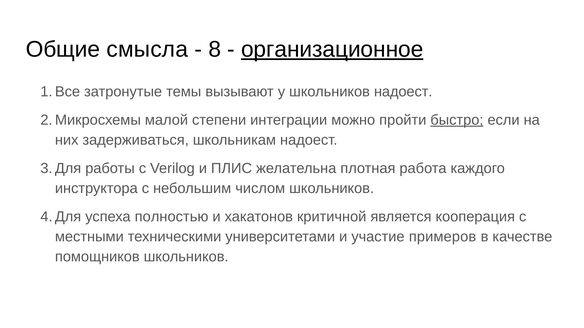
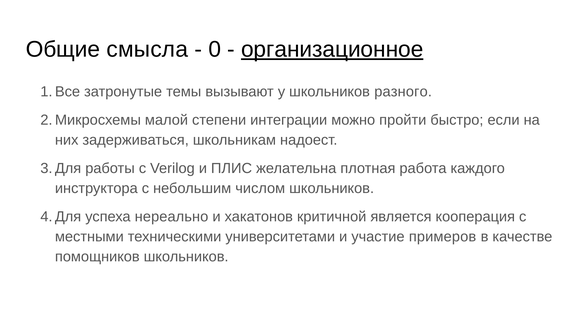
8: 8 -> 0
школьников надоест: надоест -> разного
быстро underline: present -> none
полностью: полностью -> нереально
